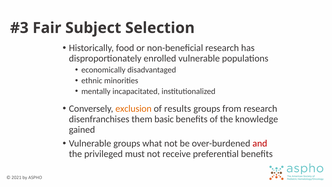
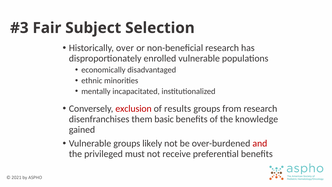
food: food -> over
exclusion colour: orange -> red
what: what -> likely
